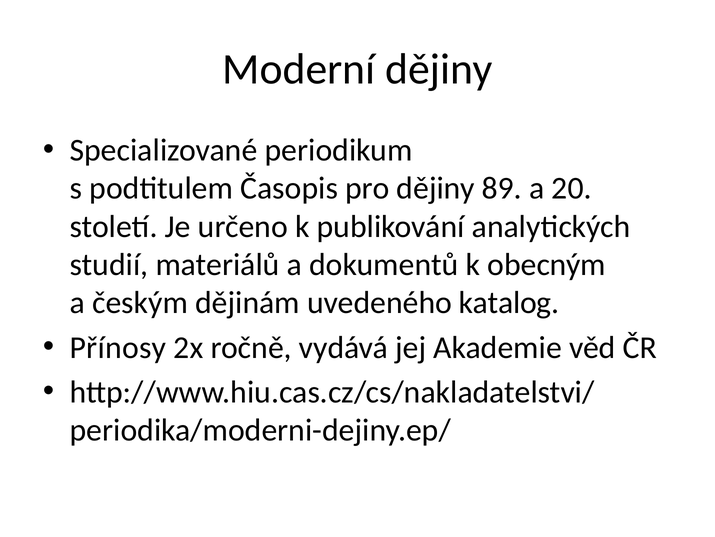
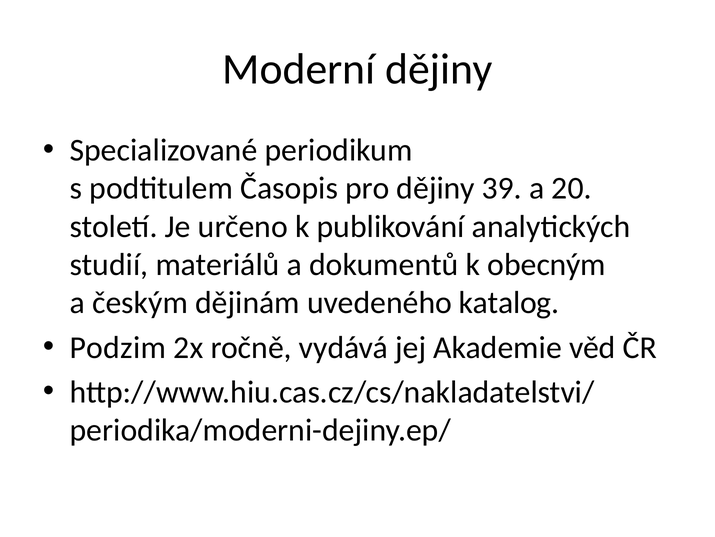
89: 89 -> 39
Přínosy: Přínosy -> Podzim
